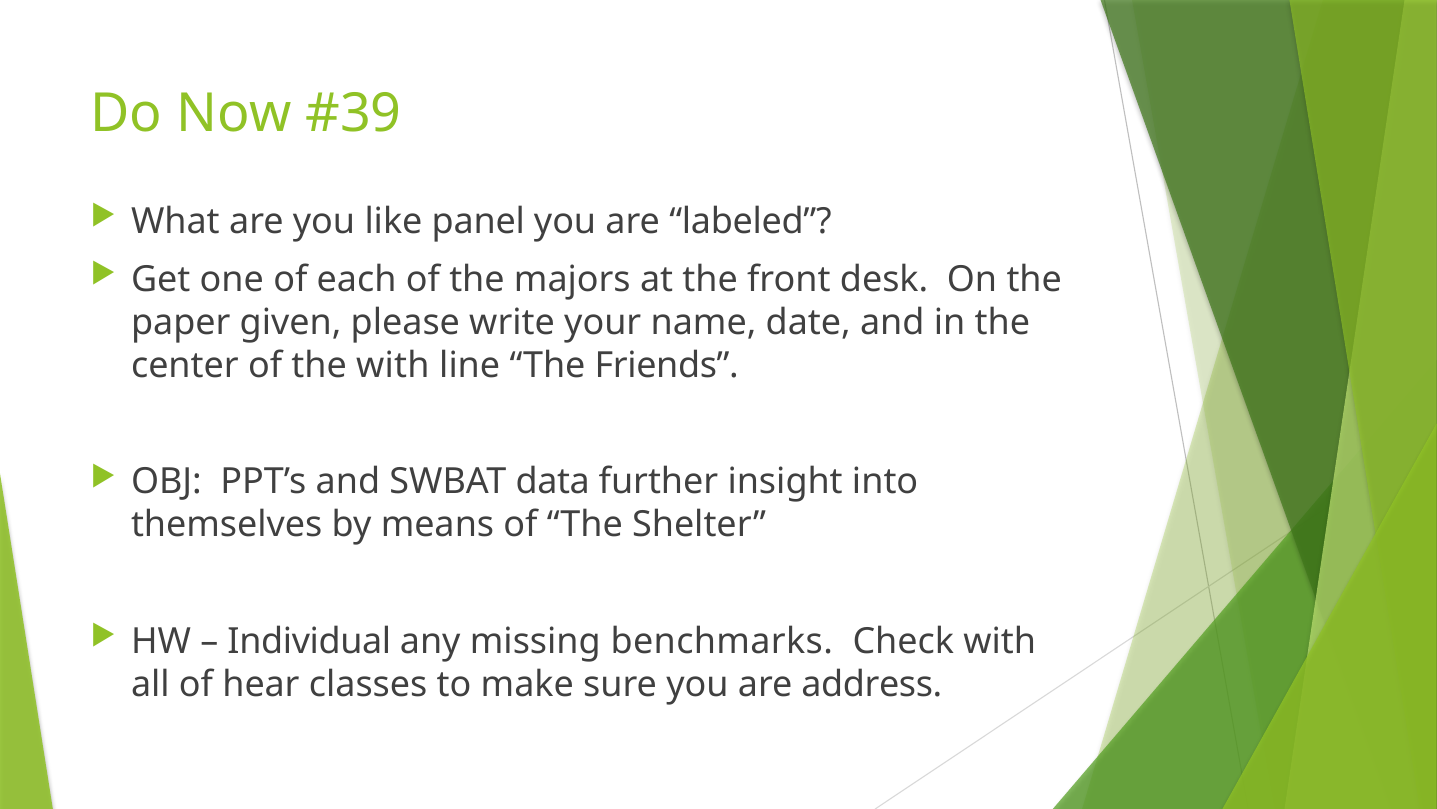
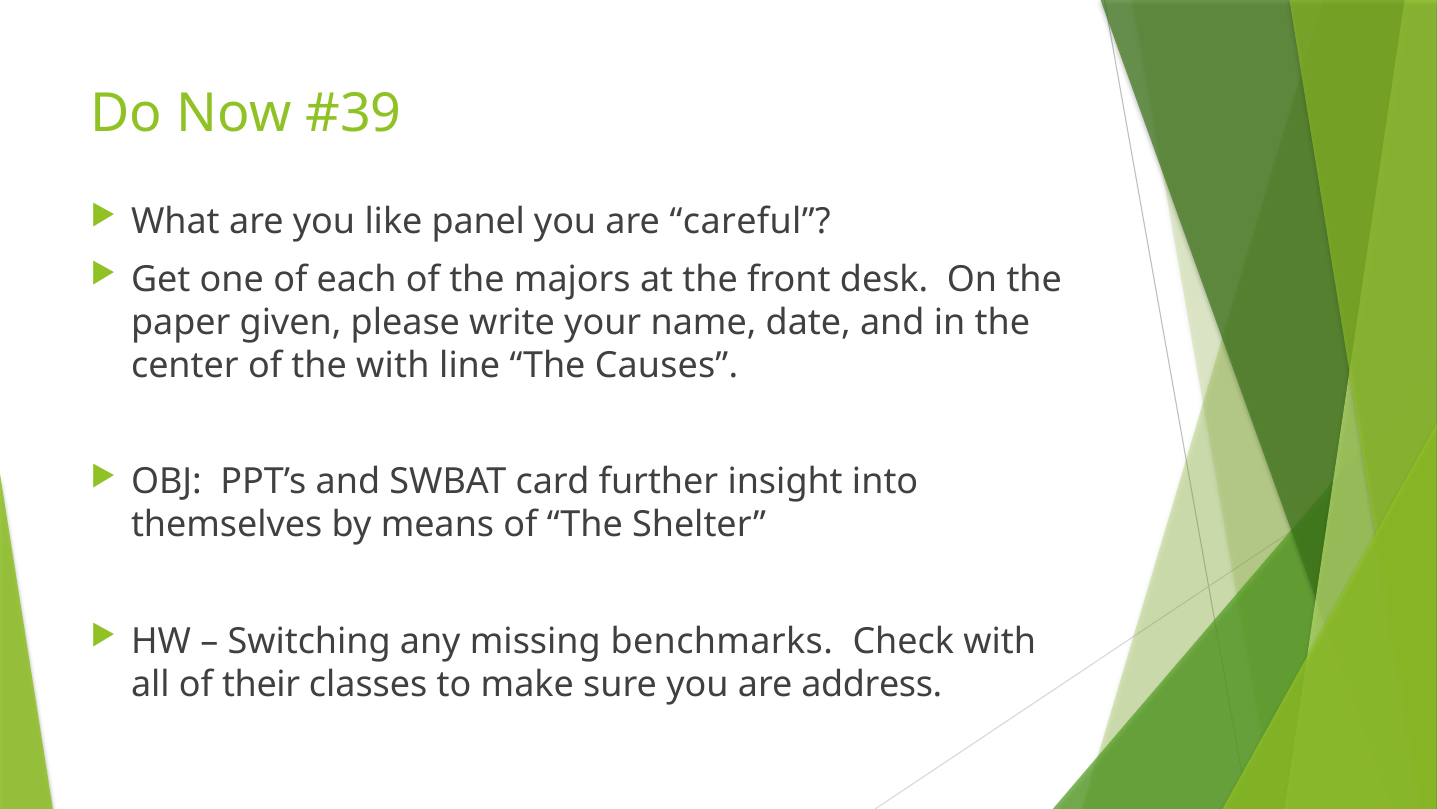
labeled: labeled -> careful
Friends: Friends -> Causes
data: data -> card
Individual: Individual -> Switching
hear: hear -> their
